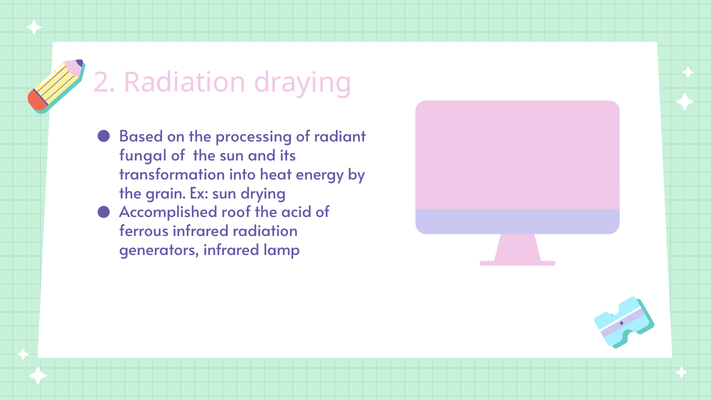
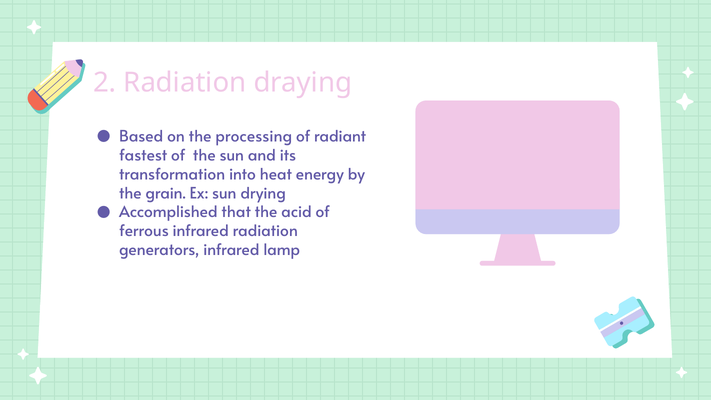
fungal: fungal -> fastest
roof: roof -> that
